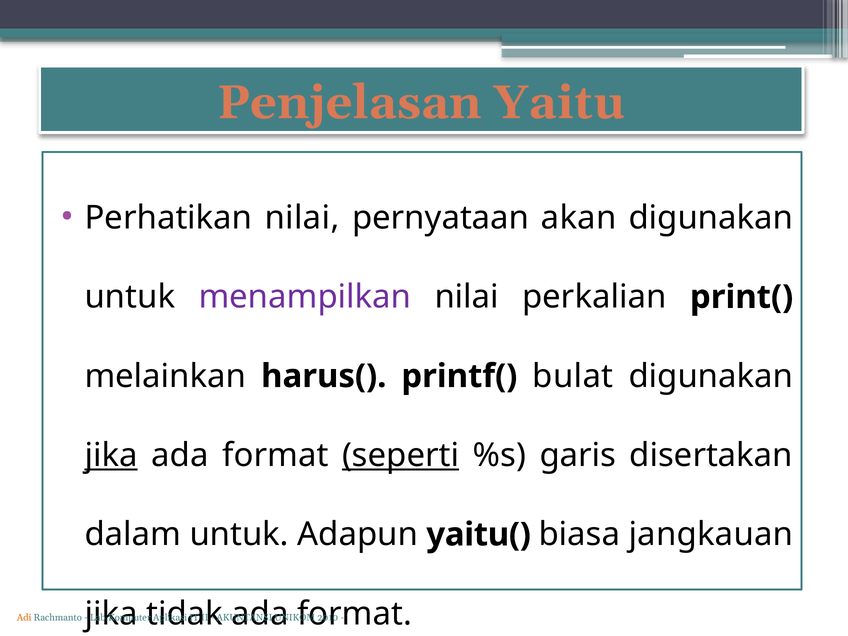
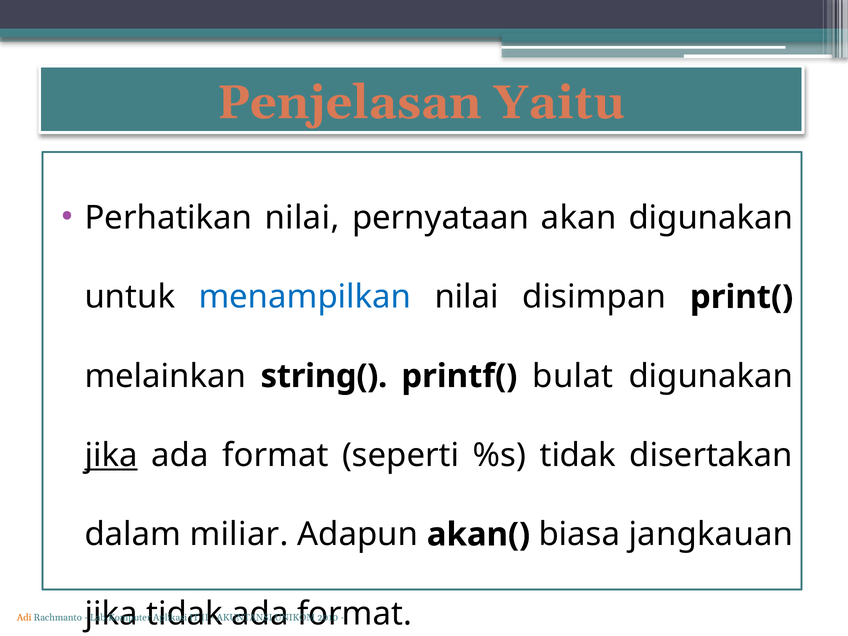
menampilkan colour: purple -> blue
perkalian: perkalian -> disimpan
harus(: harus( -> string(
seperti underline: present -> none
%s garis: garis -> tidak
dalam untuk: untuk -> miliar
yaitu(: yaitu( -> akan(
